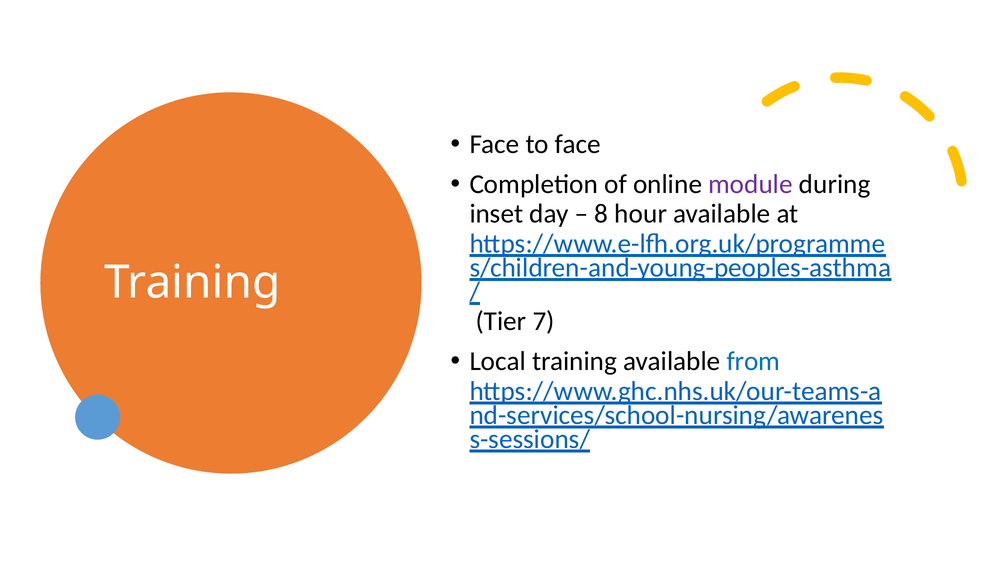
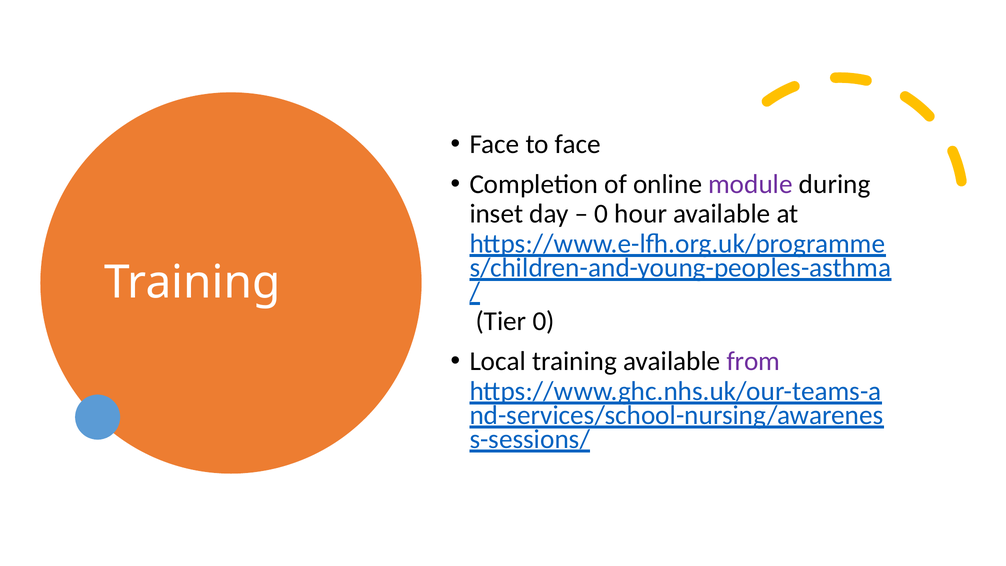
8 at (601, 214): 8 -> 0
Tier 7: 7 -> 0
from colour: blue -> purple
